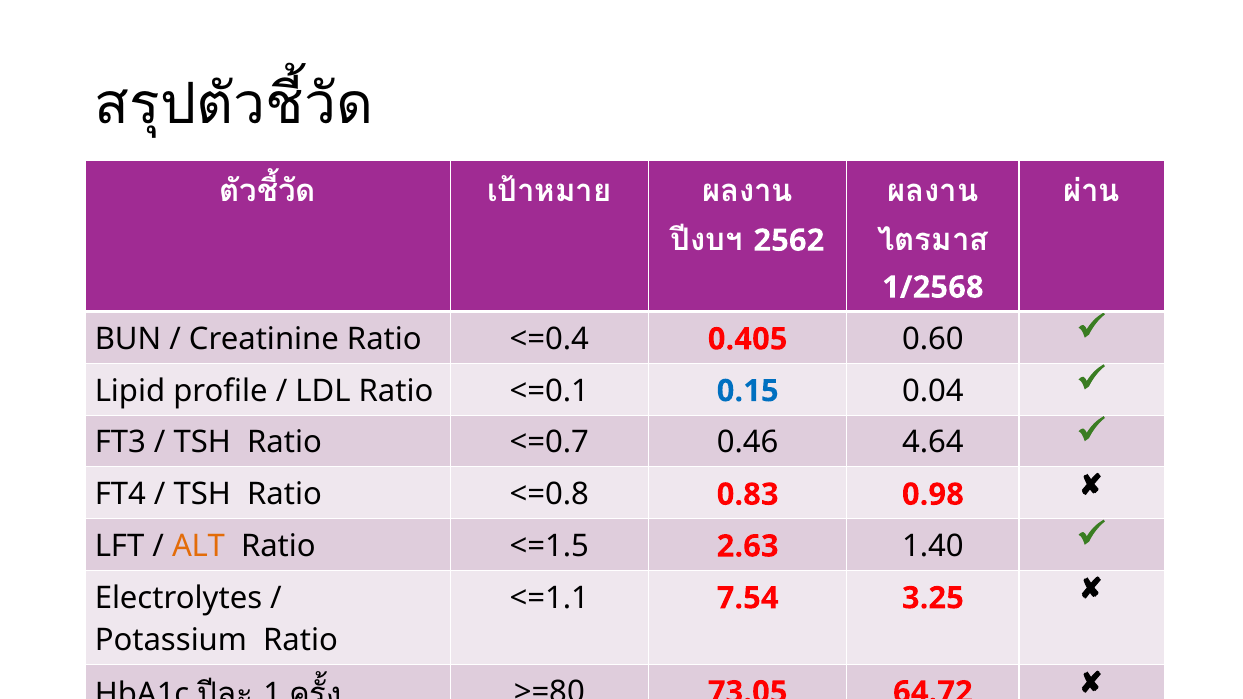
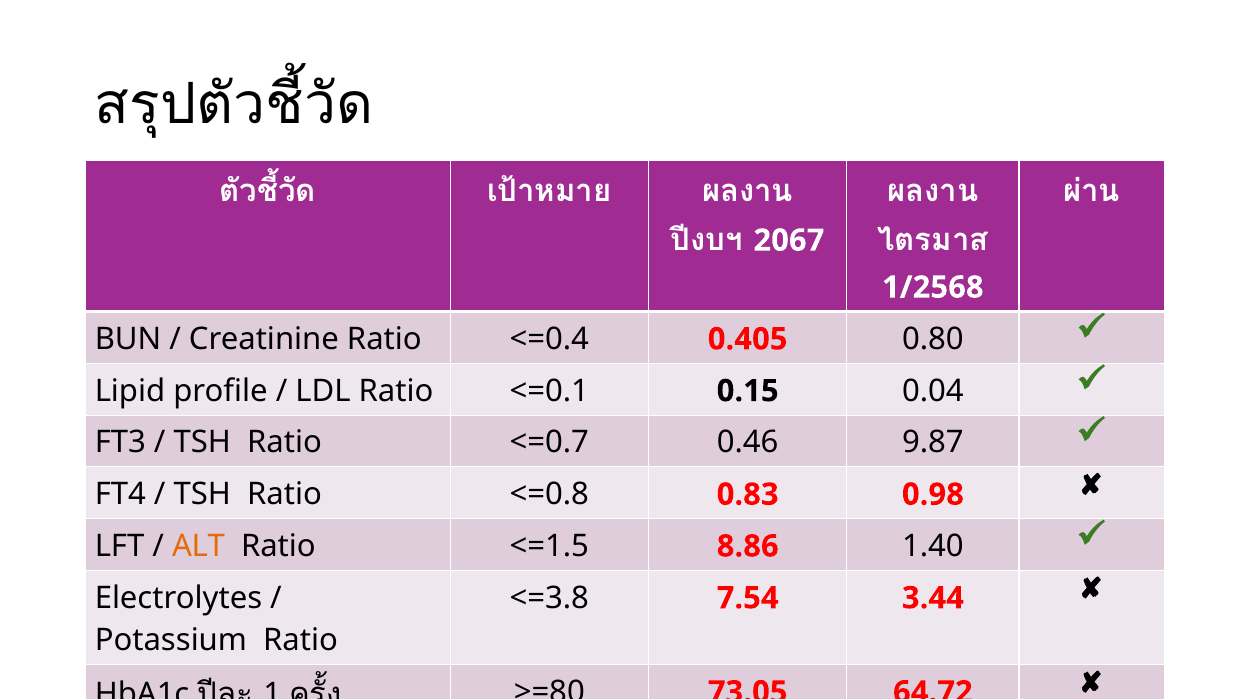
2562: 2562 -> 2067
0.60: 0.60 -> 0.80
0.15 colour: blue -> black
4.64: 4.64 -> 9.87
2.63: 2.63 -> 8.86
<=1.1: <=1.1 -> <=3.8
3.25: 3.25 -> 3.44
